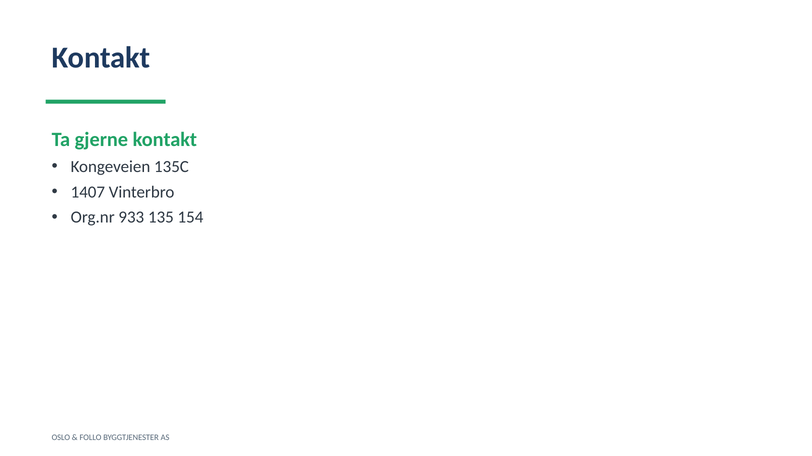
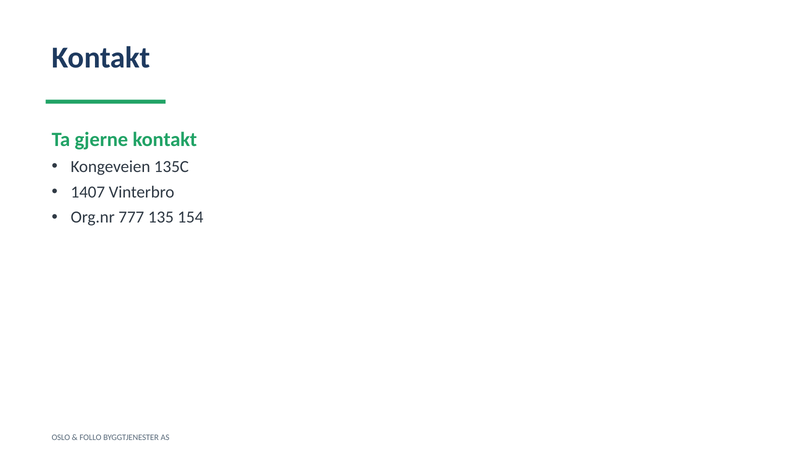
933: 933 -> 777
